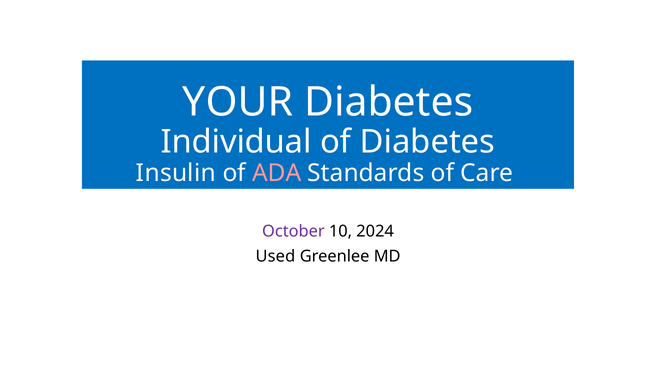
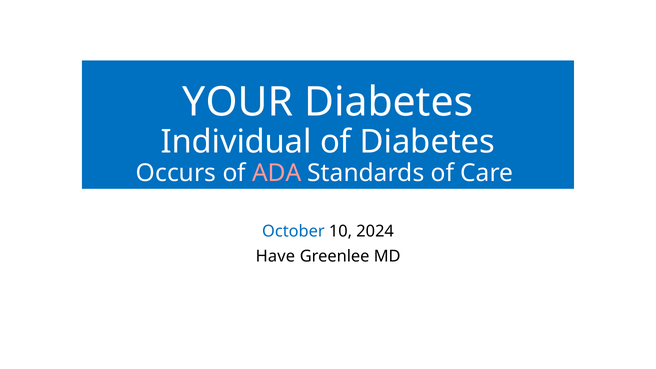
Insulin: Insulin -> Occurs
October colour: purple -> blue
Used: Used -> Have
